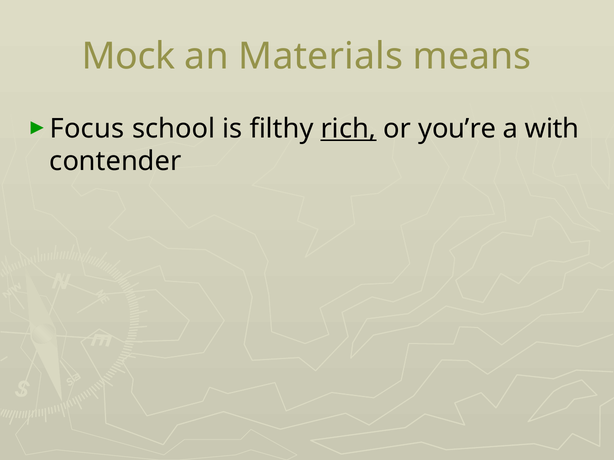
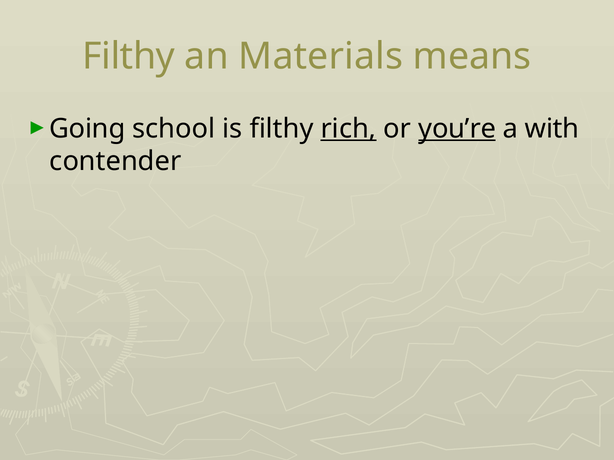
Mock at (129, 56): Mock -> Filthy
Focus: Focus -> Going
you’re underline: none -> present
